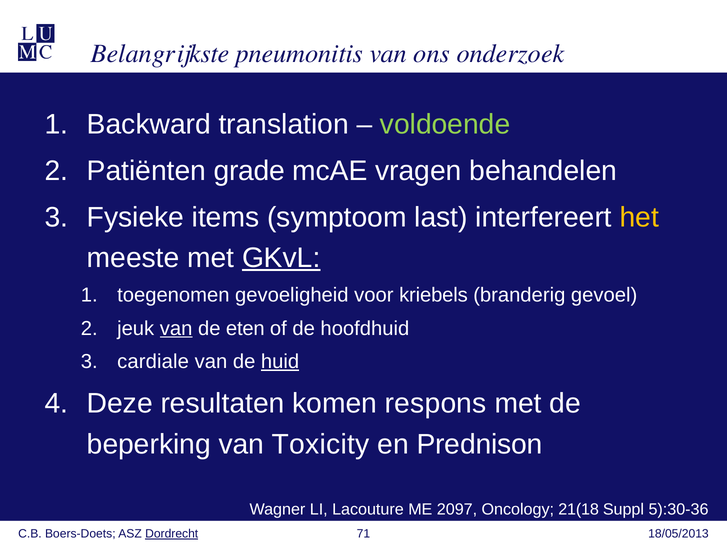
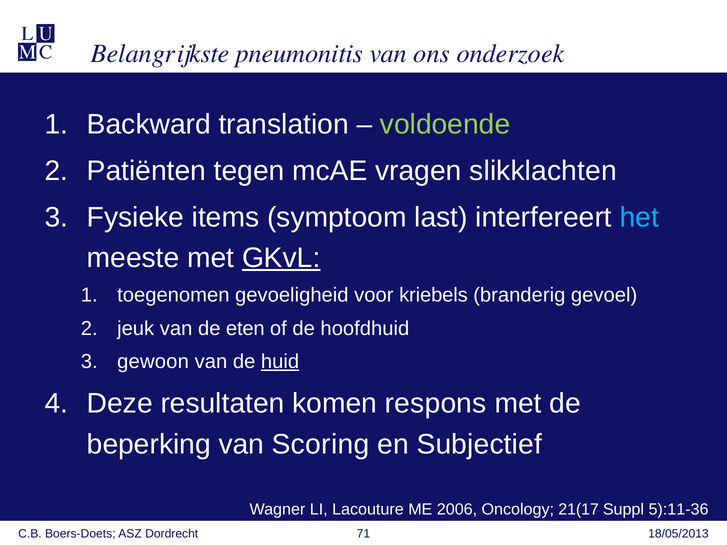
grade: grade -> tegen
behandelen: behandelen -> slikklachten
het colour: yellow -> light blue
van at (176, 329) underline: present -> none
cardiale: cardiale -> gewoon
Toxicity: Toxicity -> Scoring
Prednison: Prednison -> Subjectief
2097: 2097 -> 2006
21(18: 21(18 -> 21(17
5):30-36: 5):30-36 -> 5):11-36
Dordrecht underline: present -> none
